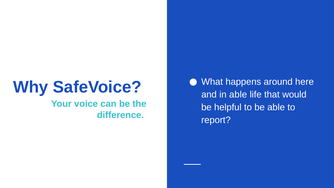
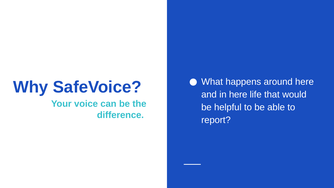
in able: able -> here
